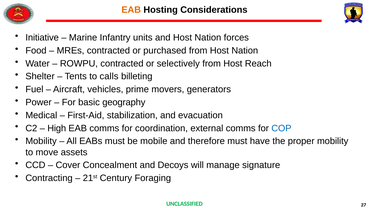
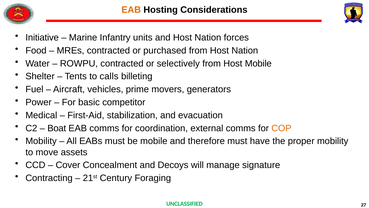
Host Reach: Reach -> Mobile
geography: geography -> competitor
High: High -> Boat
COP colour: blue -> orange
